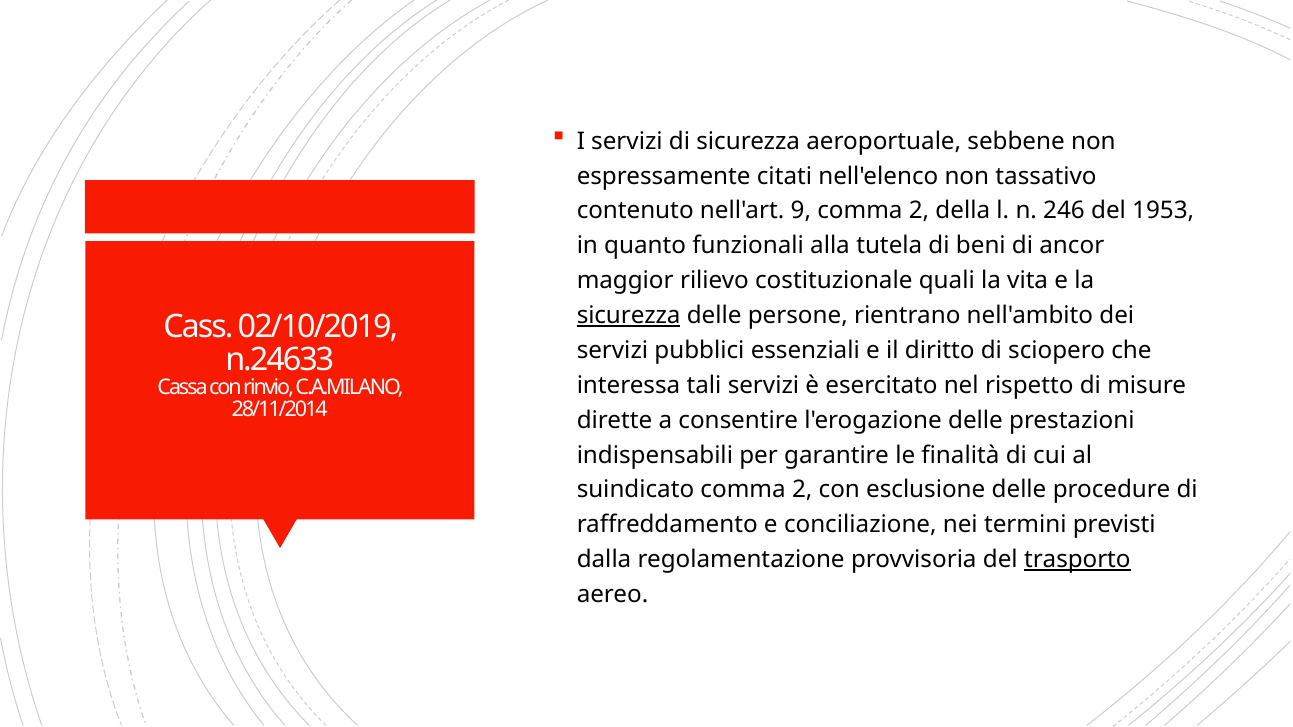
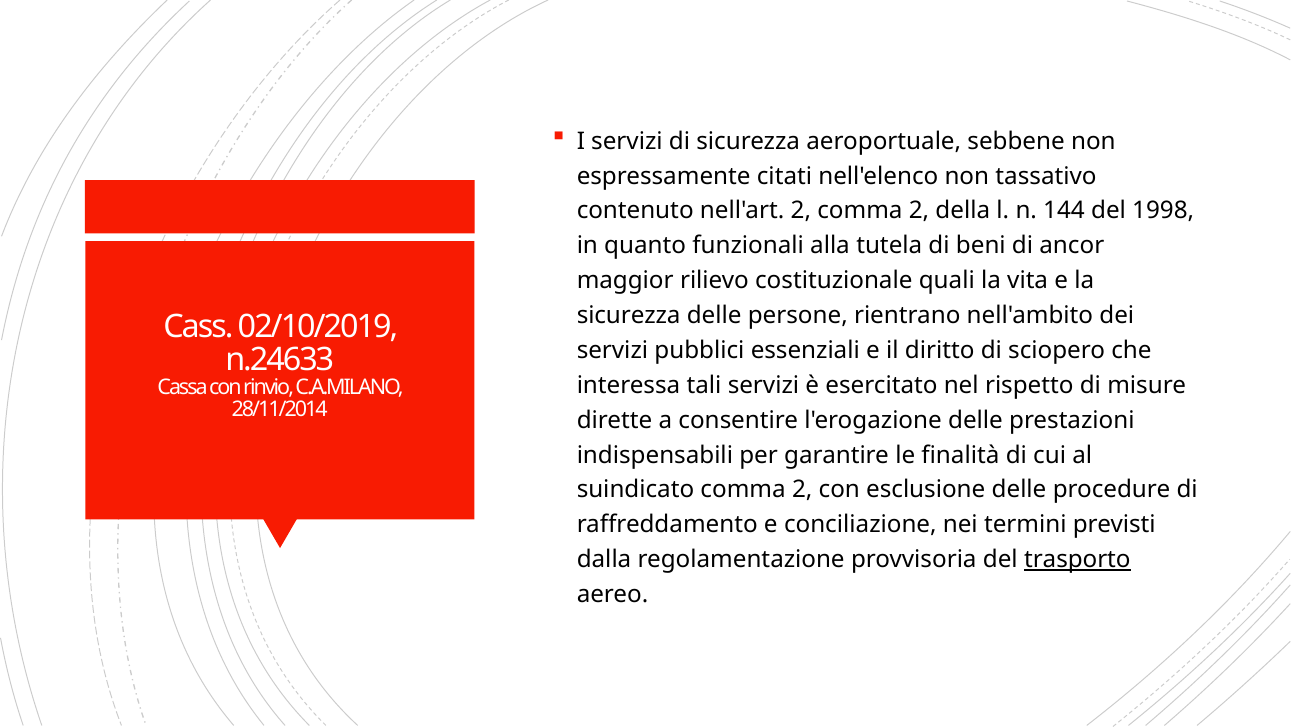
nell'art 9: 9 -> 2
246: 246 -> 144
1953: 1953 -> 1998
sicurezza at (629, 316) underline: present -> none
